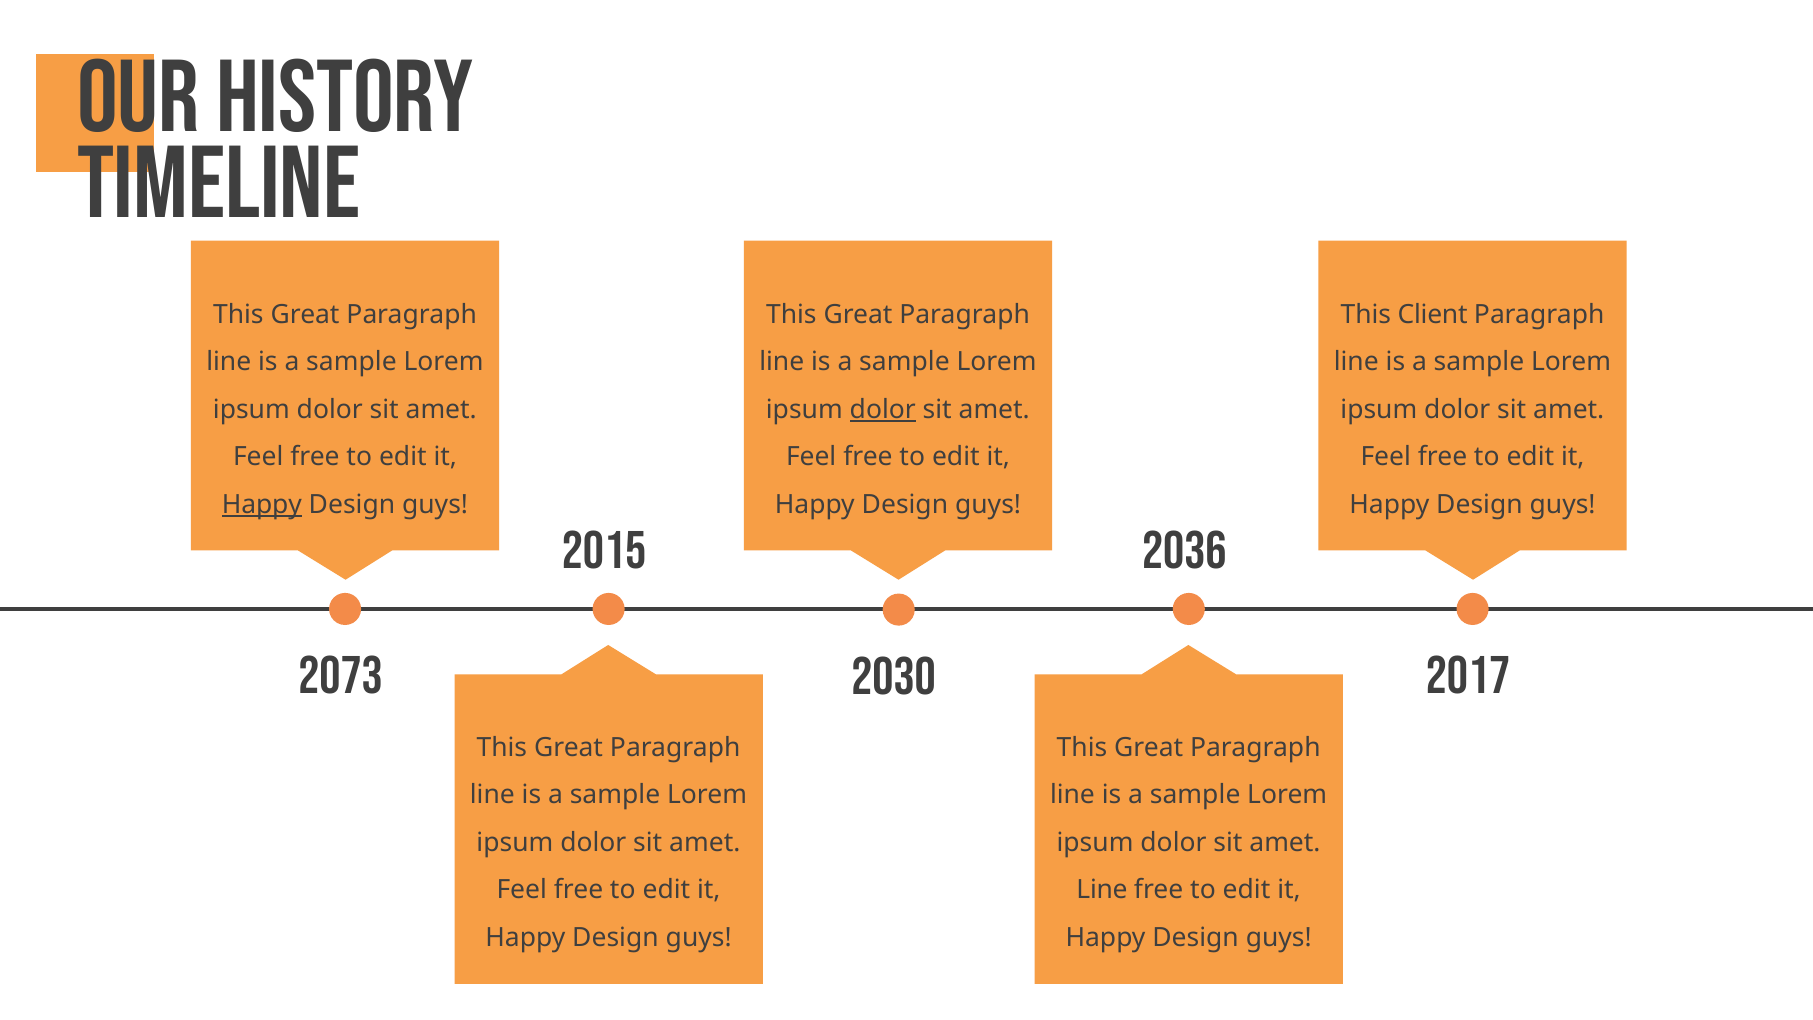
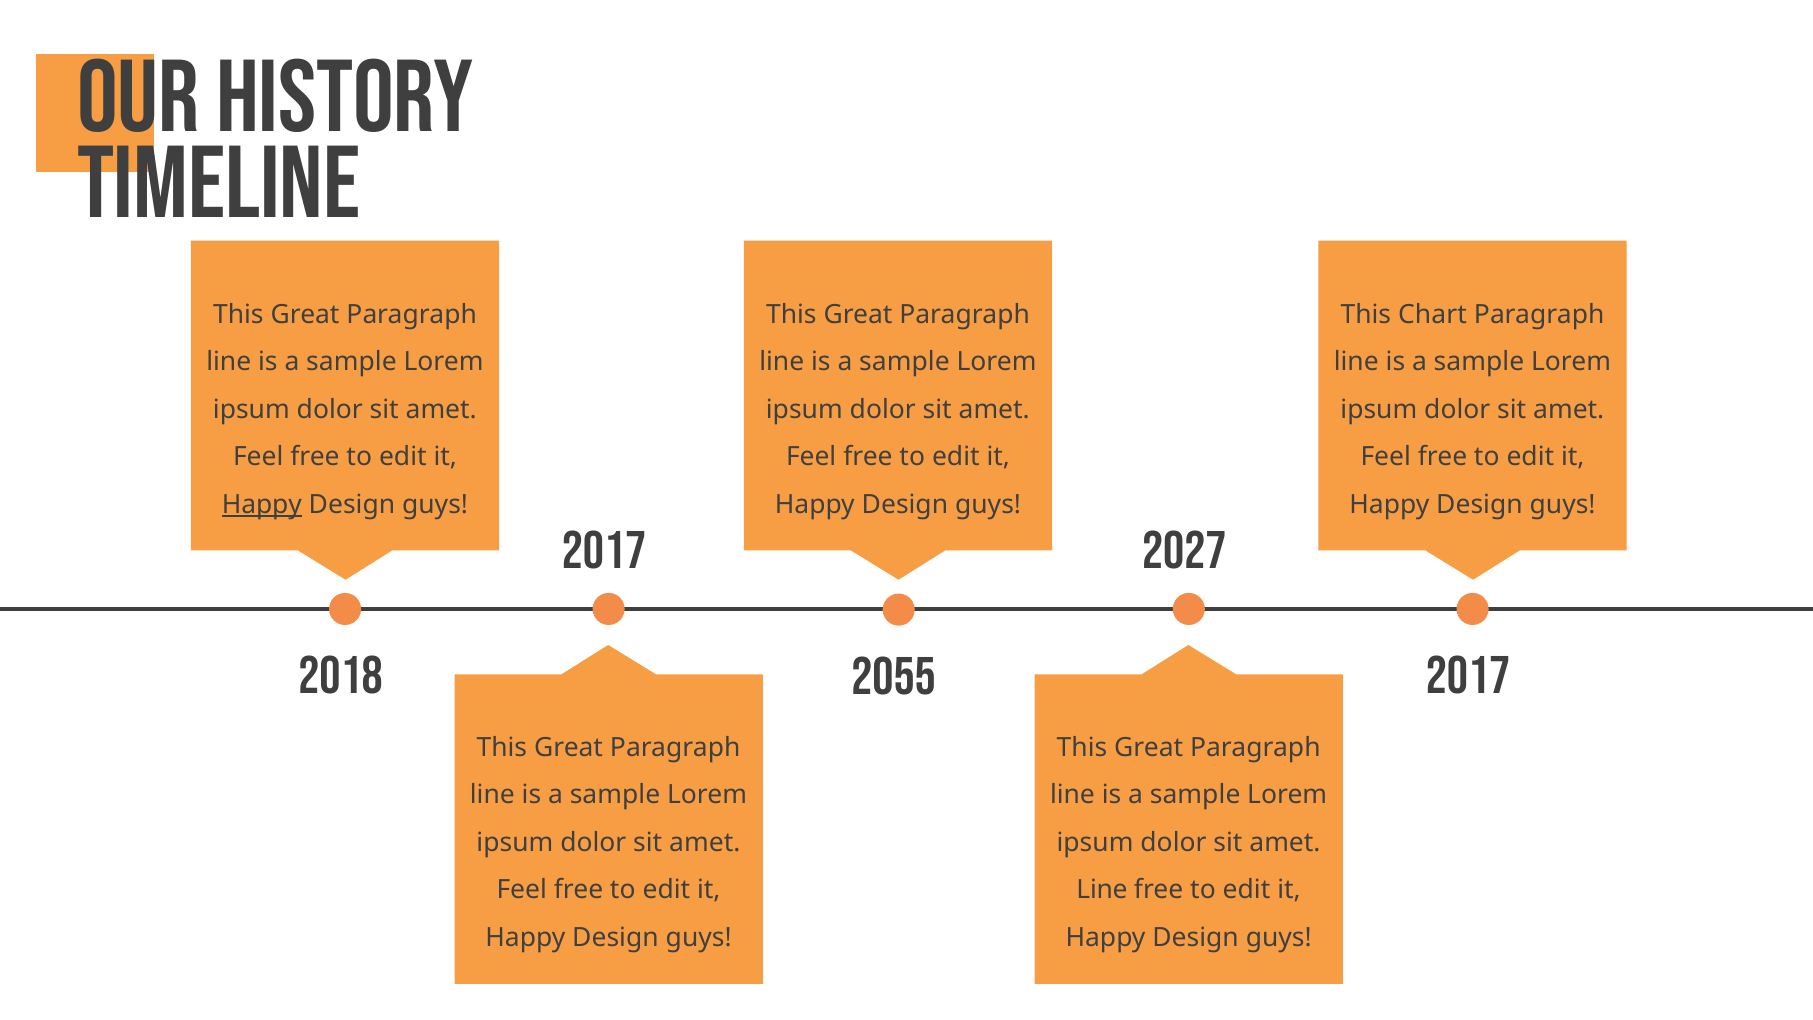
Client: Client -> Chart
dolor at (883, 410) underline: present -> none
2015 at (604, 551): 2015 -> 2017
2036: 2036 -> 2027
2073: 2073 -> 2018
2030: 2030 -> 2055
